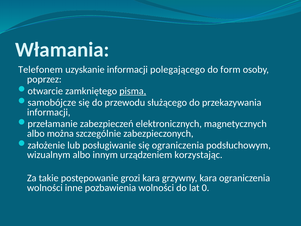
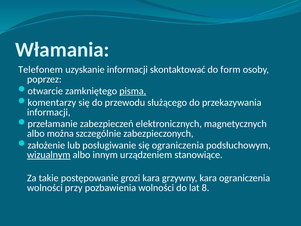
polegającego: polegającego -> skontaktować
samobójcze: samobójcze -> komentarzy
wizualnym underline: none -> present
korzystając: korzystając -> stanowiące
inne: inne -> przy
0: 0 -> 8
